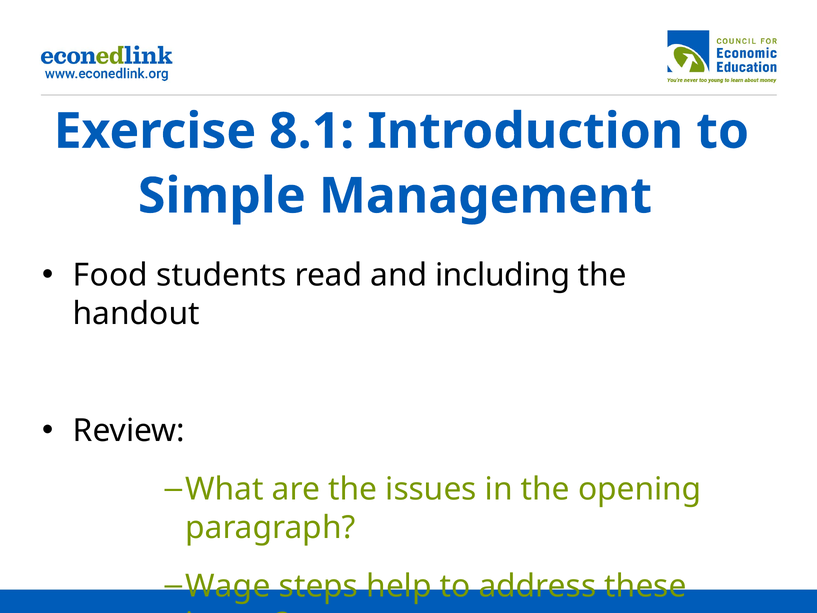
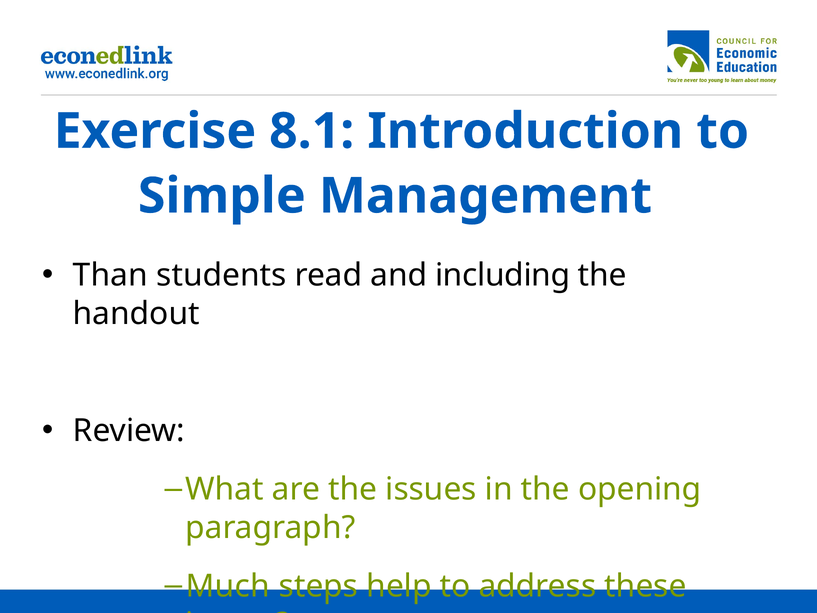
Food: Food -> Than
Wage: Wage -> Much
